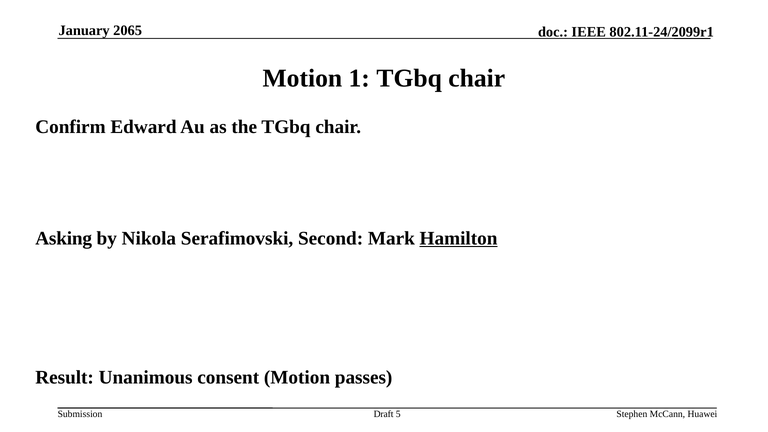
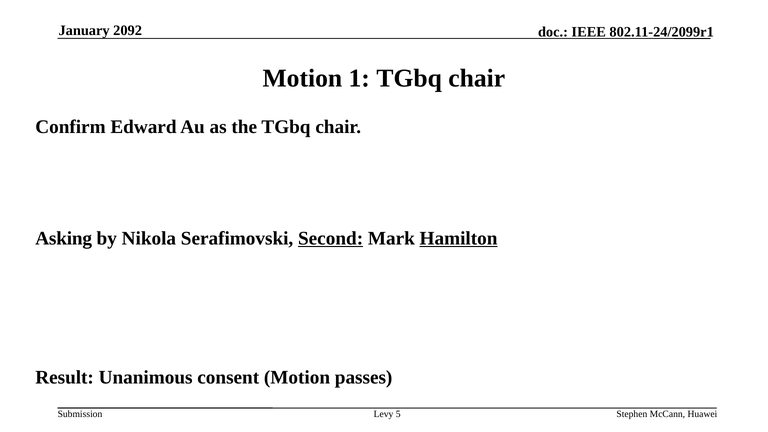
2065: 2065 -> 2092
Second underline: none -> present
Draft: Draft -> Levy
